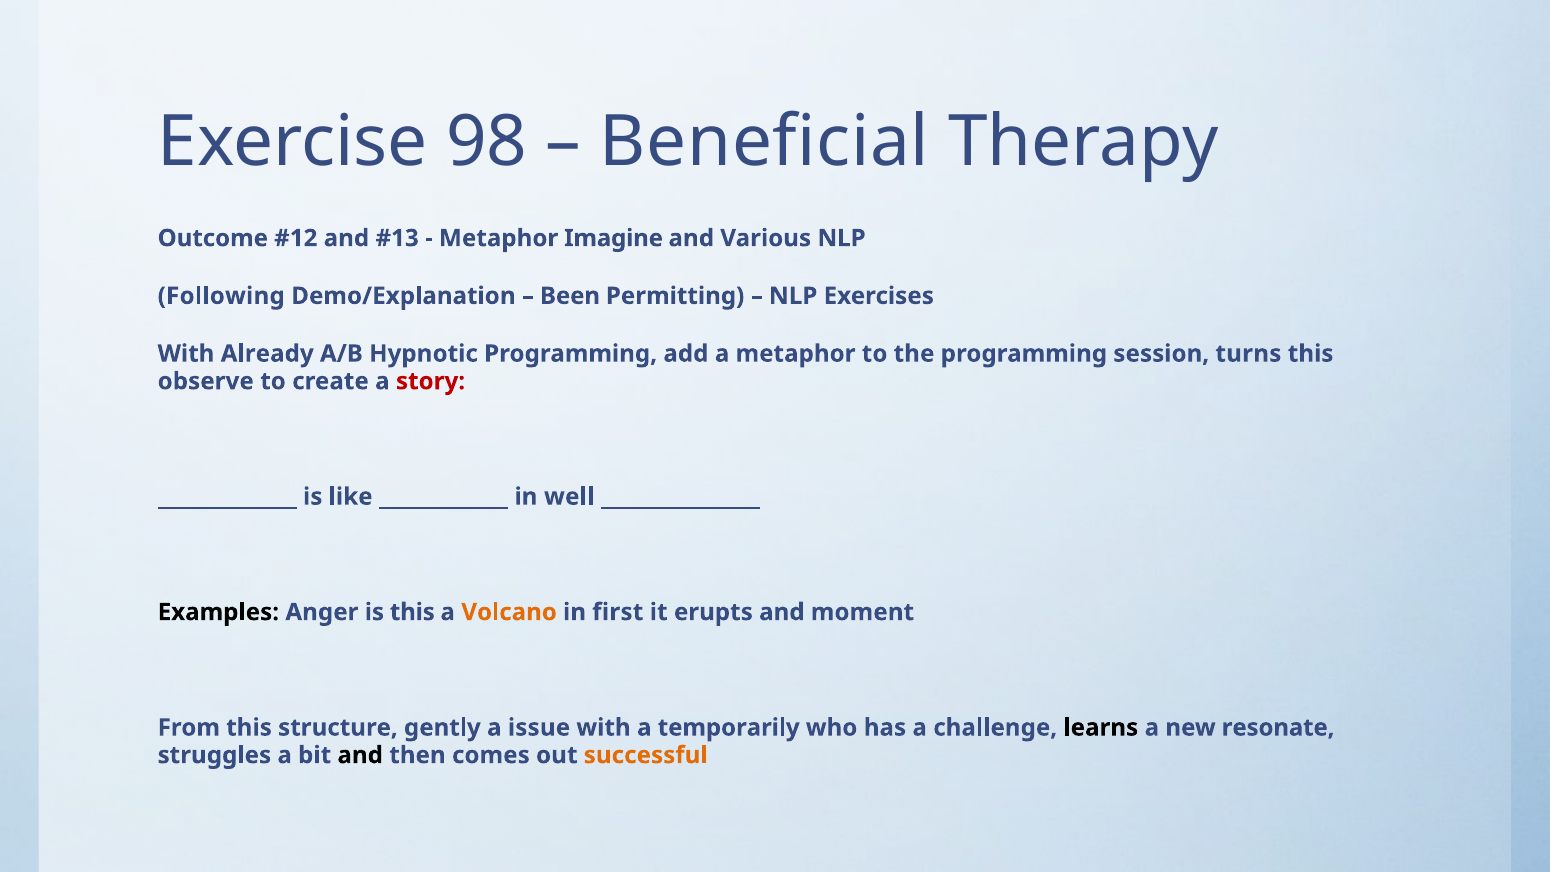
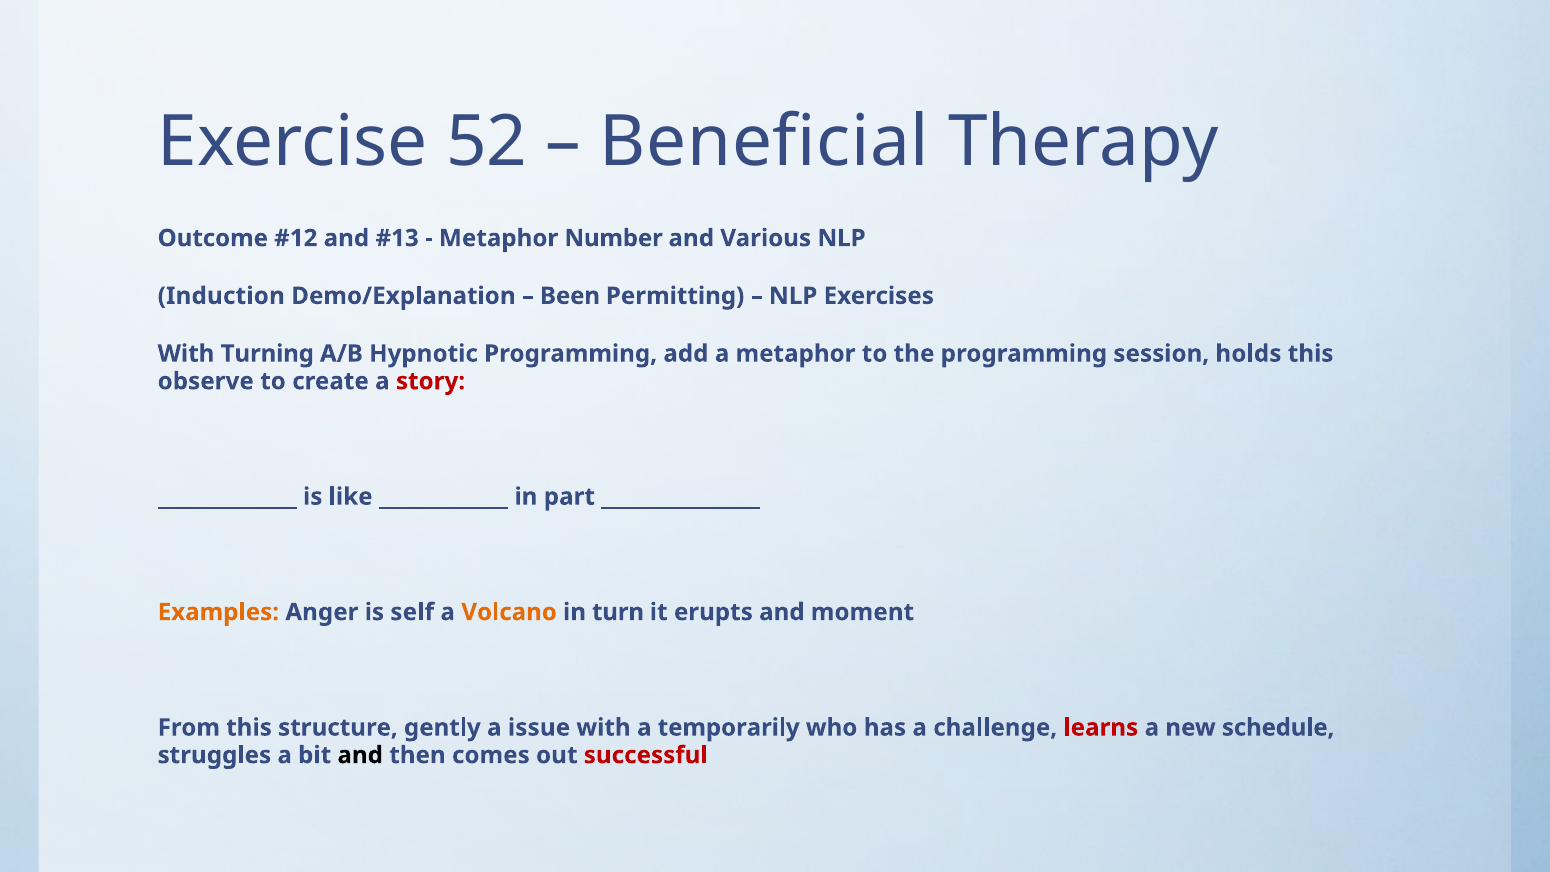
98: 98 -> 52
Imagine: Imagine -> Number
Following: Following -> Induction
Already: Already -> Turning
turns: turns -> holds
well: well -> part
Examples colour: black -> orange
is this: this -> self
first: first -> turn
learns colour: black -> red
resonate: resonate -> schedule
successful colour: orange -> red
